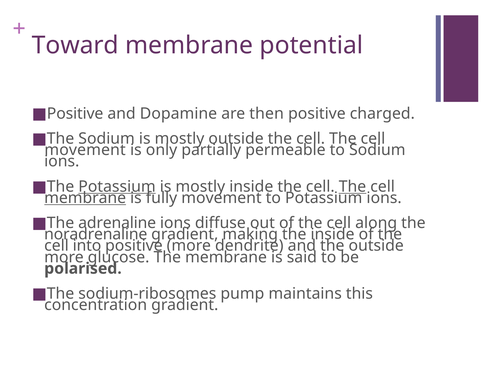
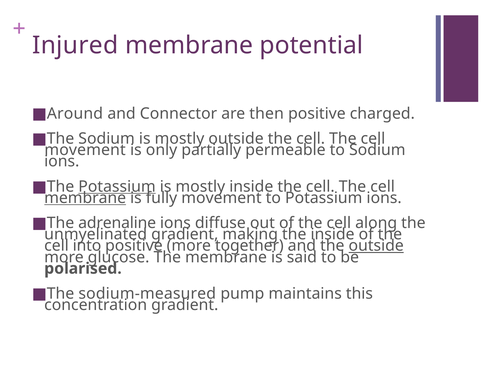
Toward: Toward -> Injured
Positive at (75, 113): Positive -> Around
Dopamine: Dopamine -> Connector
The at (352, 186) underline: present -> none
noradrenaline: noradrenaline -> unmyelinated
dendrite: dendrite -> together
outside at (376, 245) underline: none -> present
sodium-ribosomes: sodium-ribosomes -> sodium-measured
